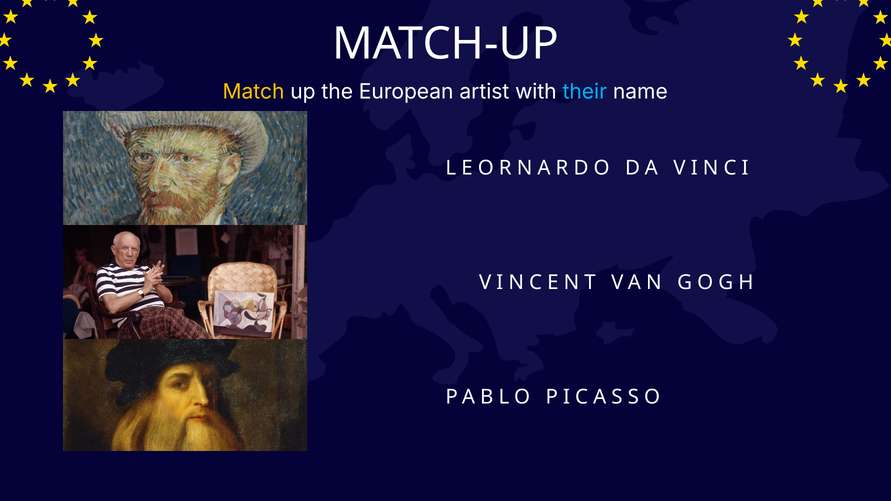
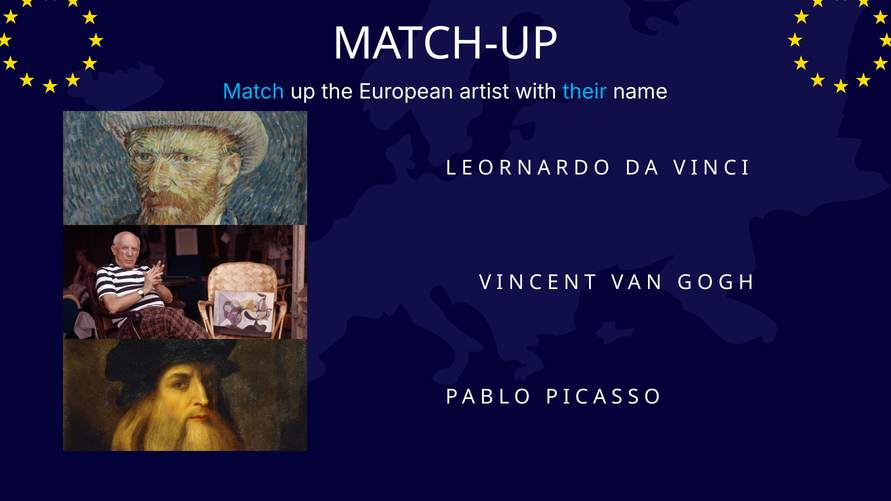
Match colour: yellow -> light blue
